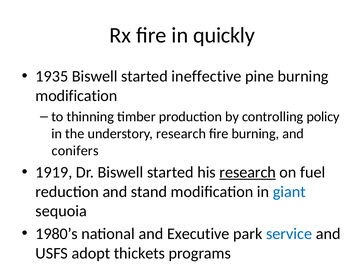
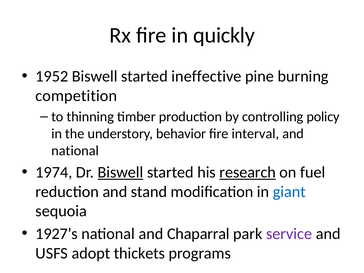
1935: 1935 -> 1952
modification at (76, 96): modification -> competition
understory research: research -> behavior
fire burning: burning -> interval
conifers at (75, 151): conifers -> national
1919: 1919 -> 1974
Biswell at (121, 172) underline: none -> present
1980’s: 1980’s -> 1927’s
Executive: Executive -> Chaparral
service colour: blue -> purple
